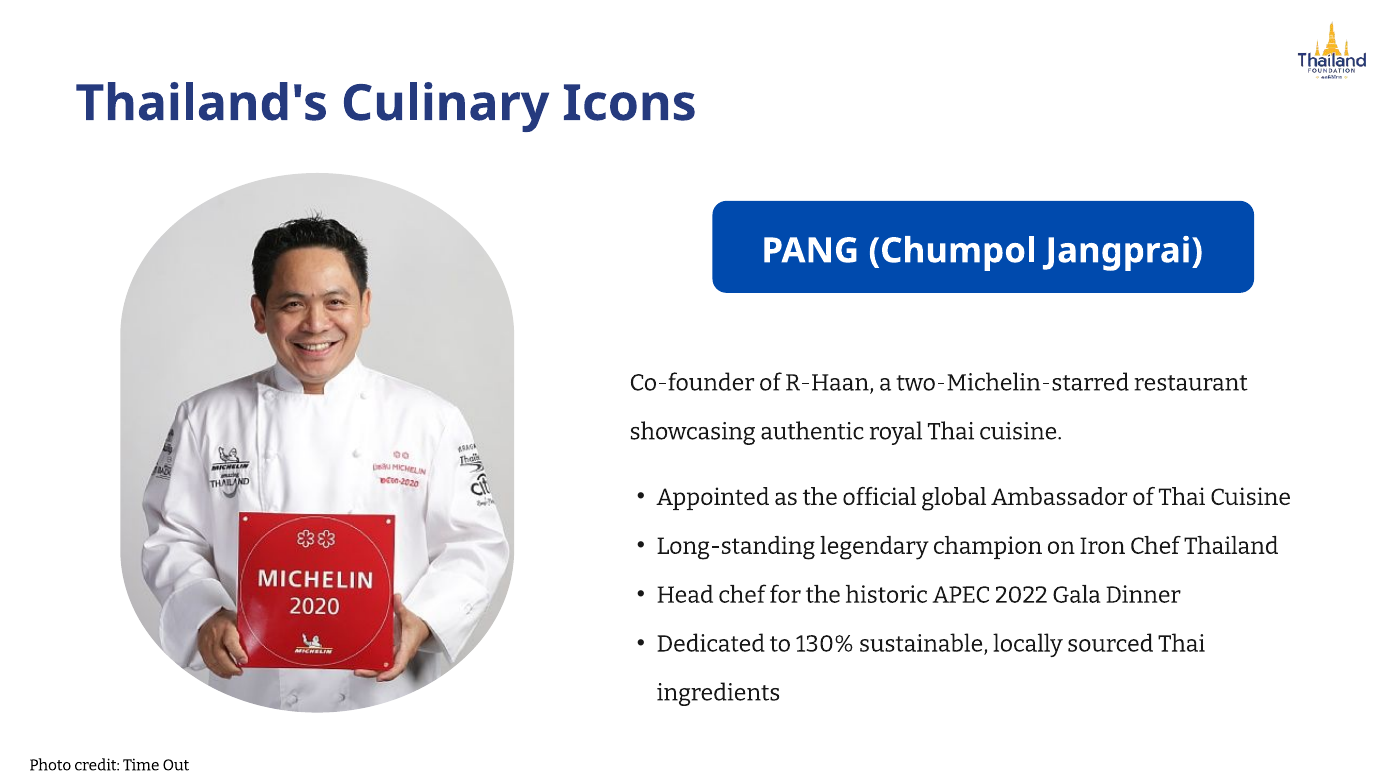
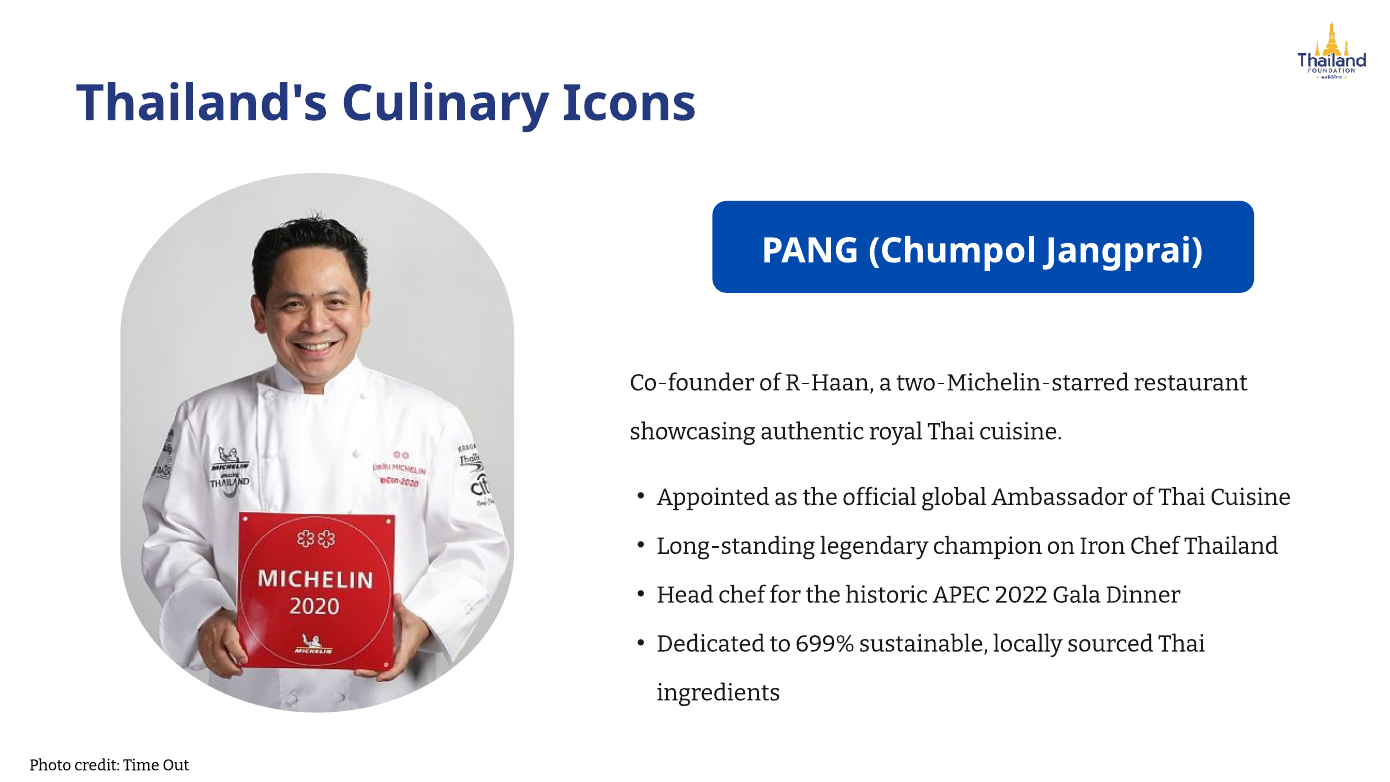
130%: 130% -> 699%
